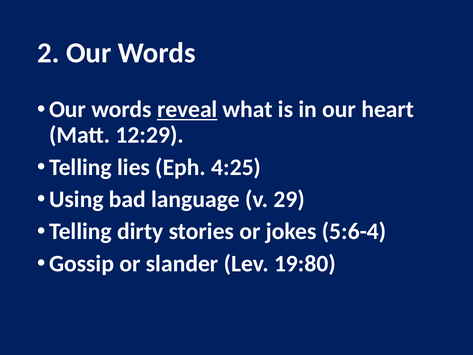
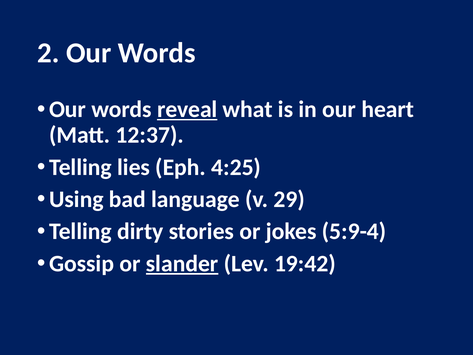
12:29: 12:29 -> 12:37
5:6-4: 5:6-4 -> 5:9-4
slander underline: none -> present
19:80: 19:80 -> 19:42
